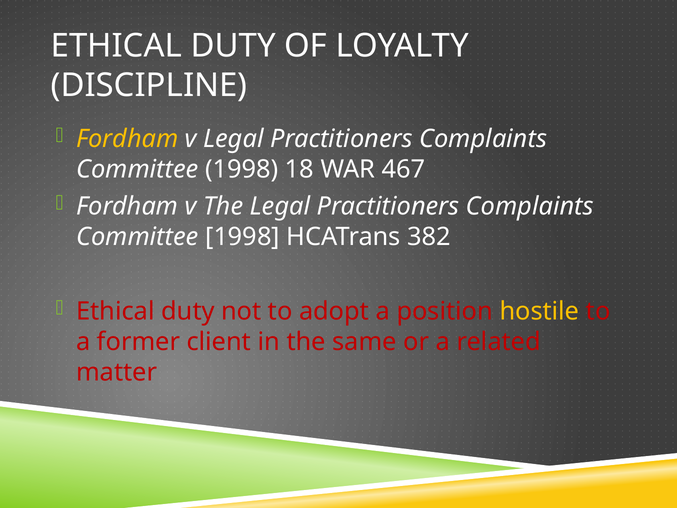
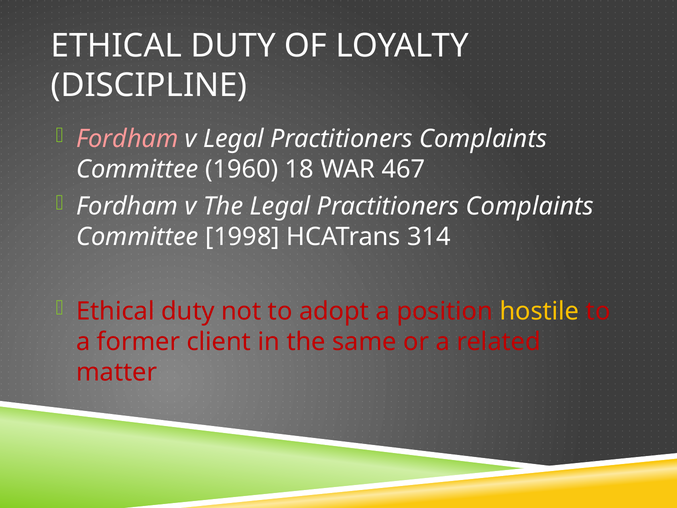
Fordham at (127, 139) colour: yellow -> pink
1998 at (242, 169): 1998 -> 1960
382: 382 -> 314
